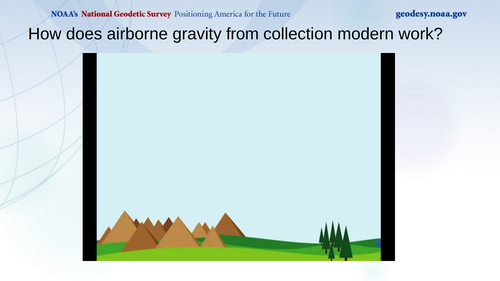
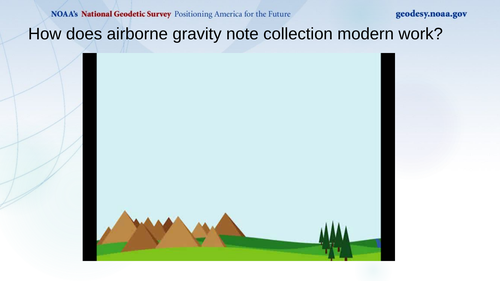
from: from -> note
